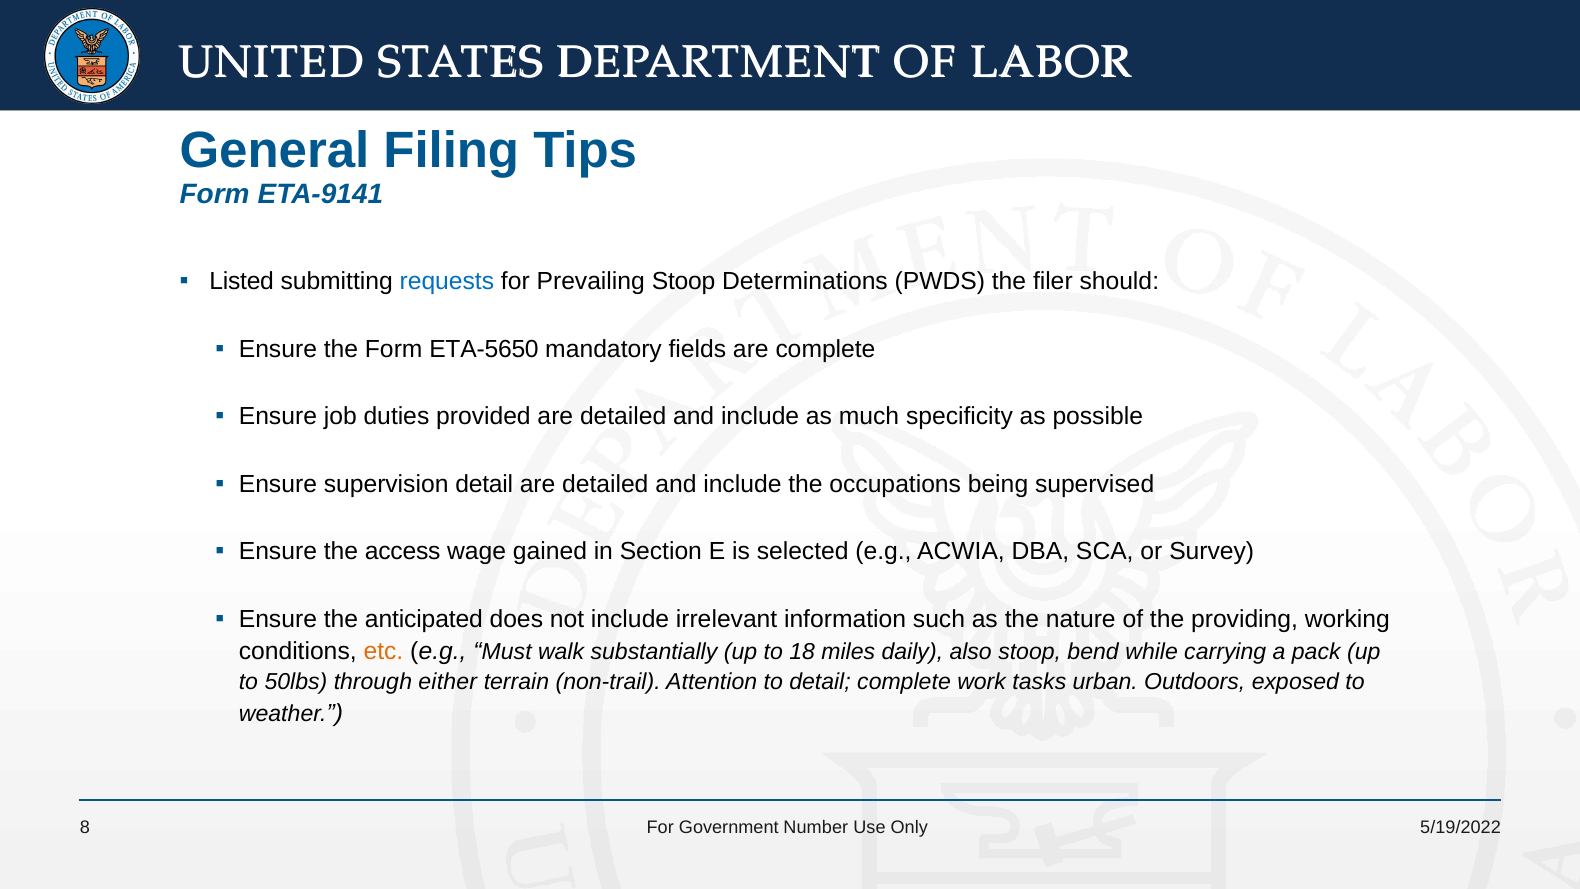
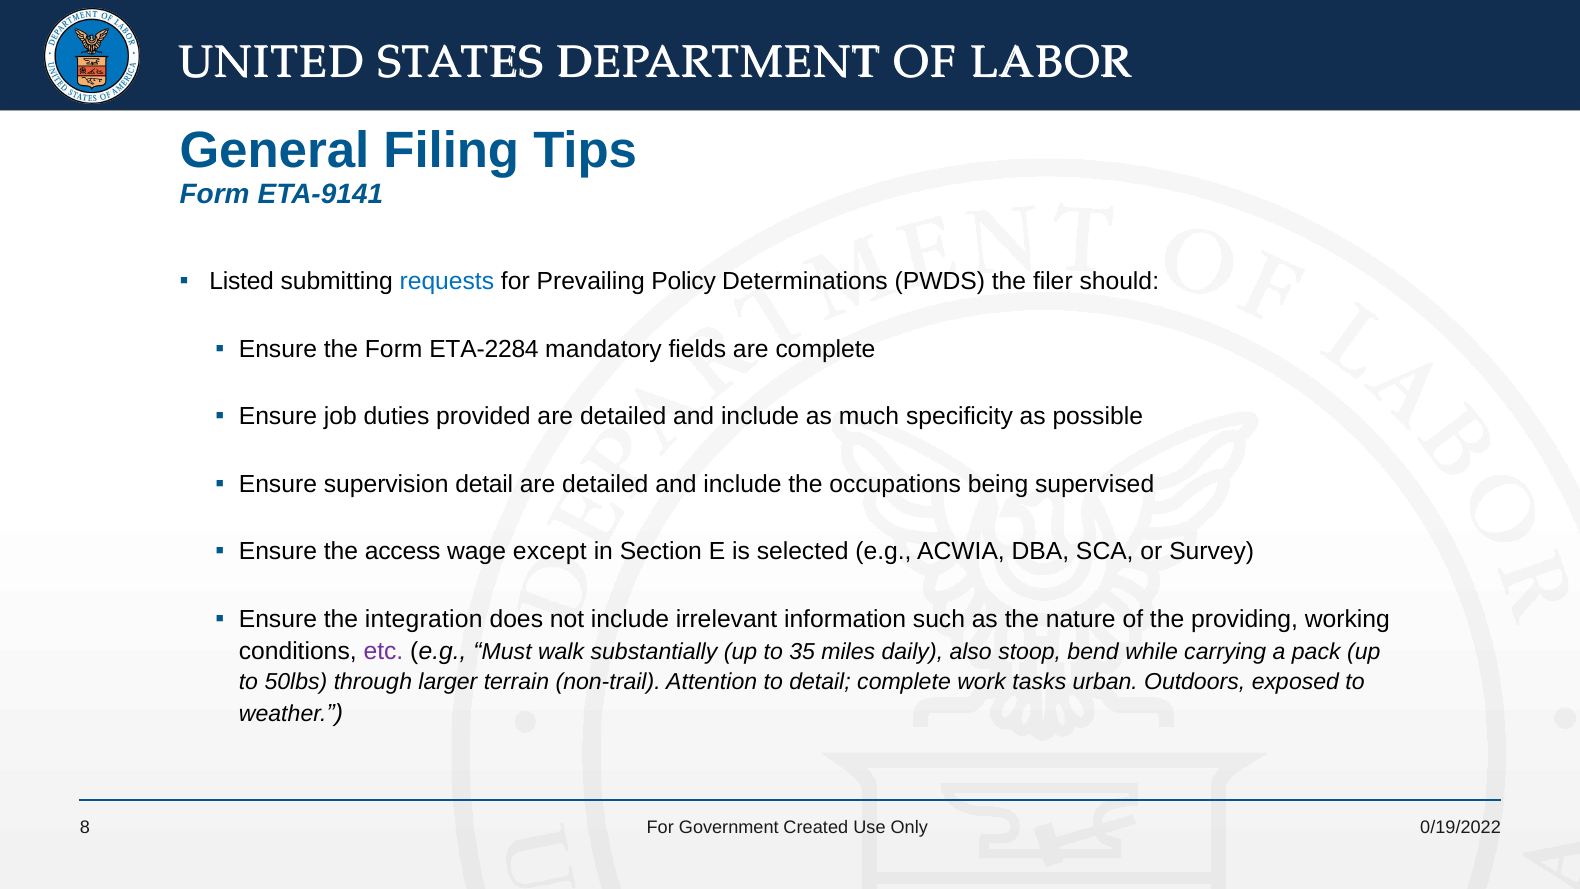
Prevailing Stoop: Stoop -> Policy
ETA-5650: ETA-5650 -> ETA-2284
gained: gained -> except
anticipated: anticipated -> integration
etc colour: orange -> purple
18: 18 -> 35
either: either -> larger
Number: Number -> Created
5/19/2022: 5/19/2022 -> 0/19/2022
